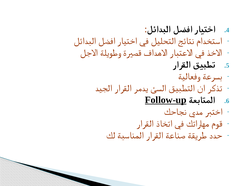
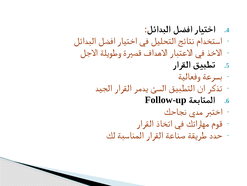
Follow-up underline: present -> none
